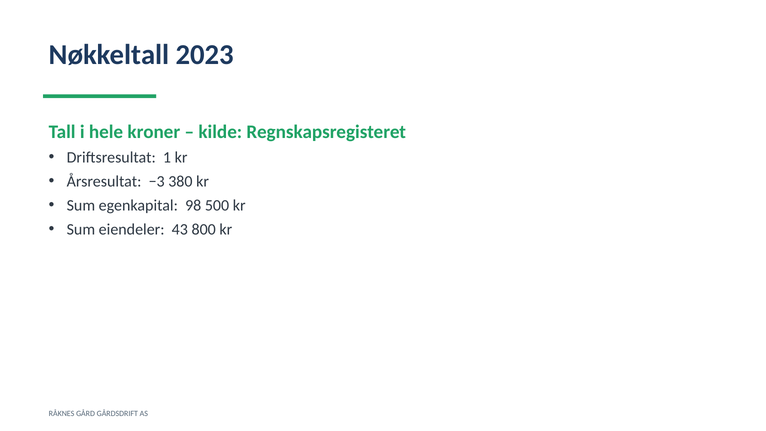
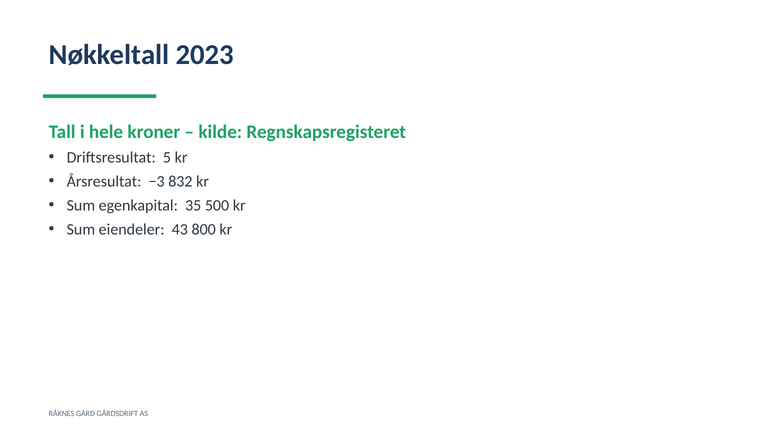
1: 1 -> 5
380: 380 -> 832
98: 98 -> 35
